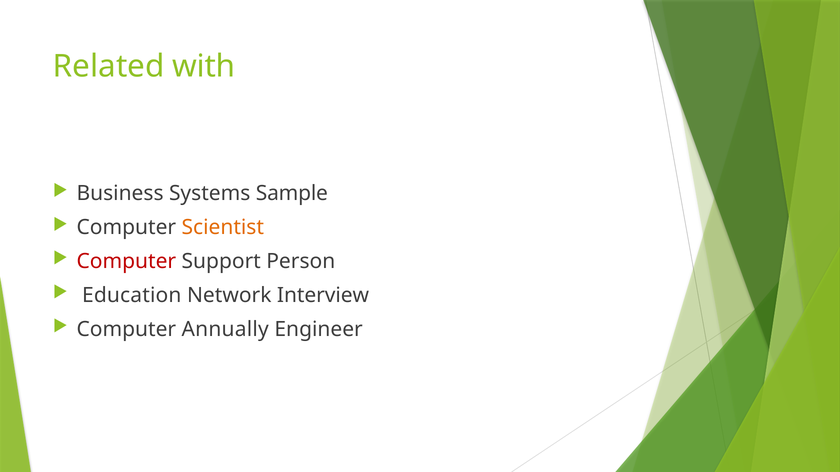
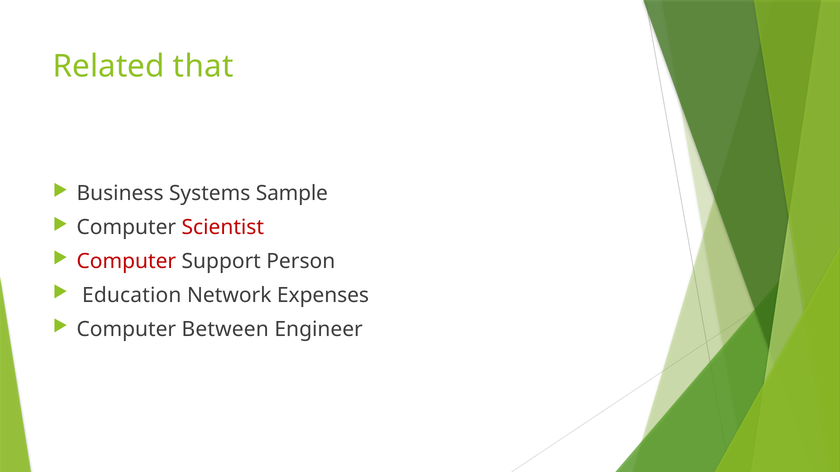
with: with -> that
Scientist colour: orange -> red
Interview: Interview -> Expenses
Annually: Annually -> Between
